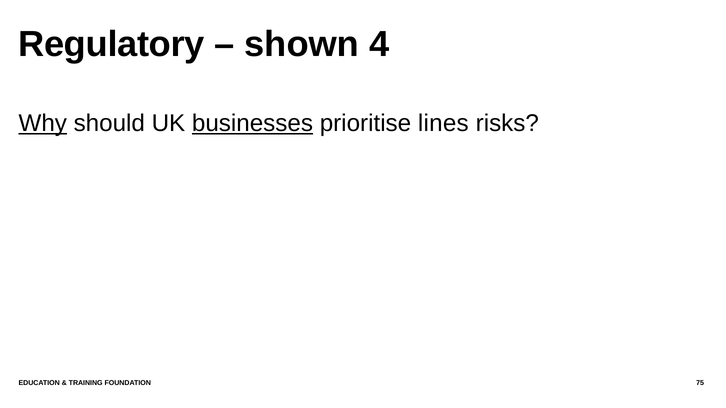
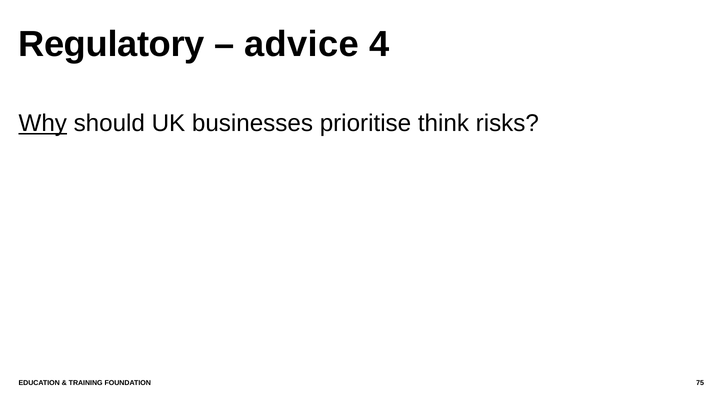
shown: shown -> advice
businesses underline: present -> none
lines: lines -> think
